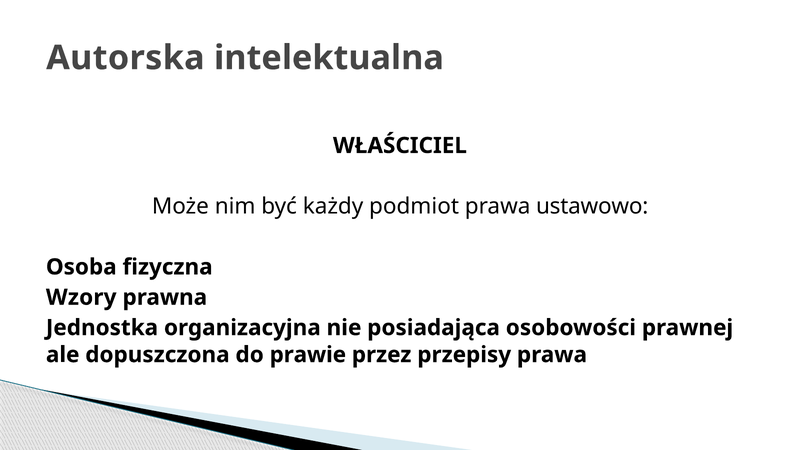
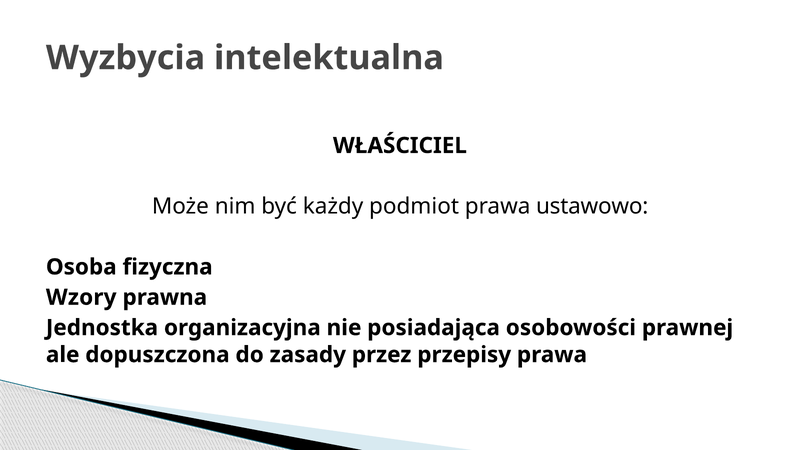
Autorska: Autorska -> Wyzbycia
prawie: prawie -> zasady
